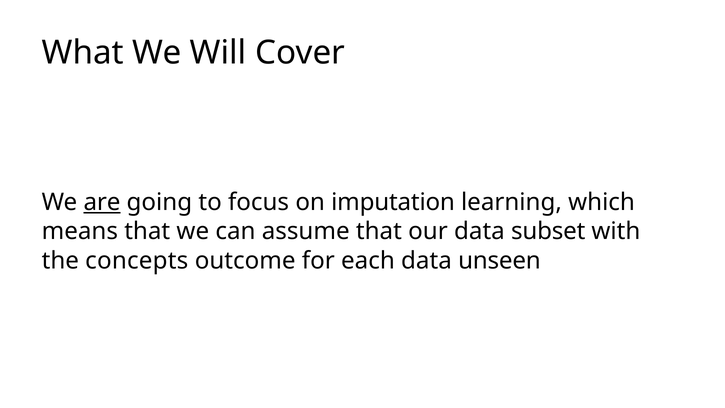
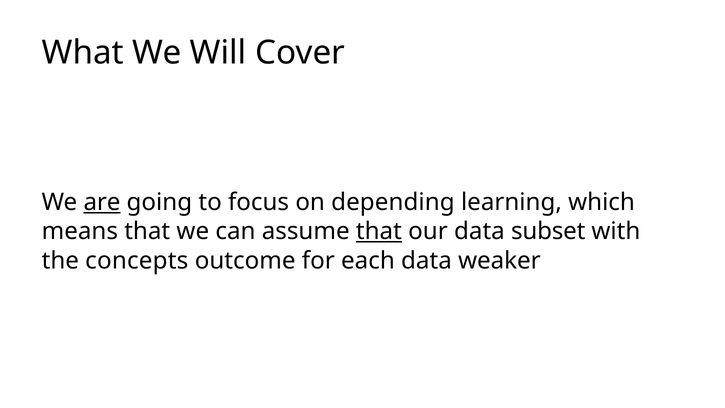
imputation: imputation -> depending
that at (379, 231) underline: none -> present
unseen: unseen -> weaker
